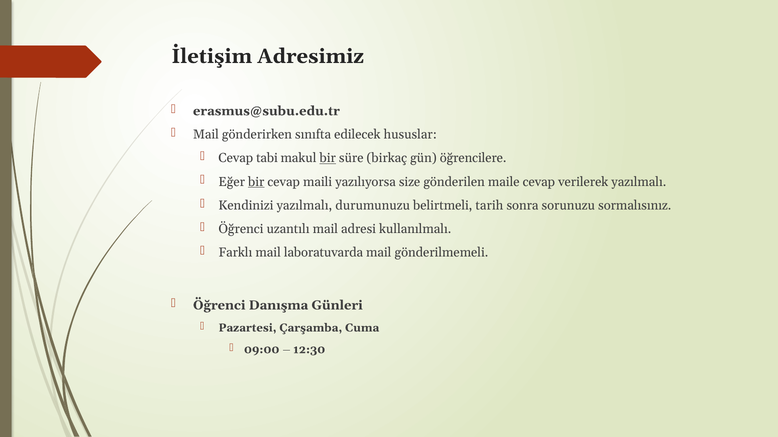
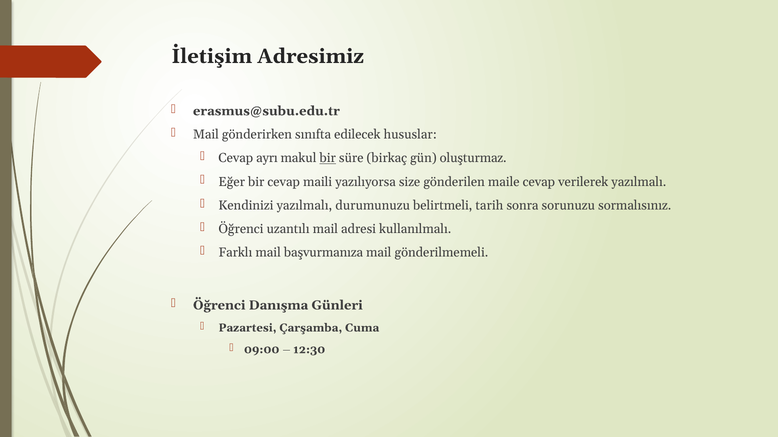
tabi: tabi -> ayrı
öğrencilere: öğrencilere -> oluşturmaz
bir at (256, 182) underline: present -> none
laboratuvarda: laboratuvarda -> başvurmanıza
